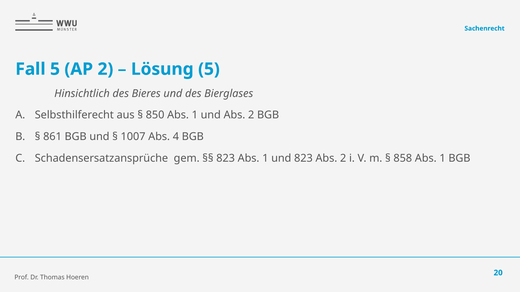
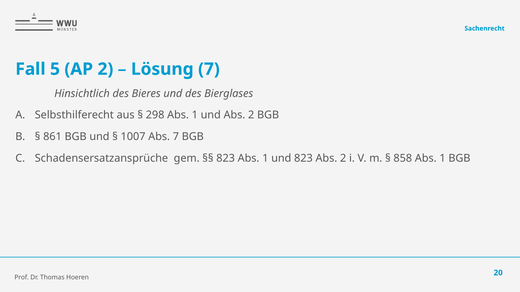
Lösung 5: 5 -> 7
850: 850 -> 298
Abs 4: 4 -> 7
